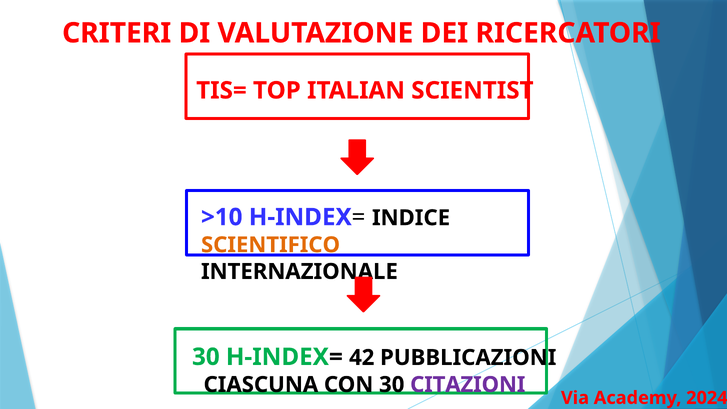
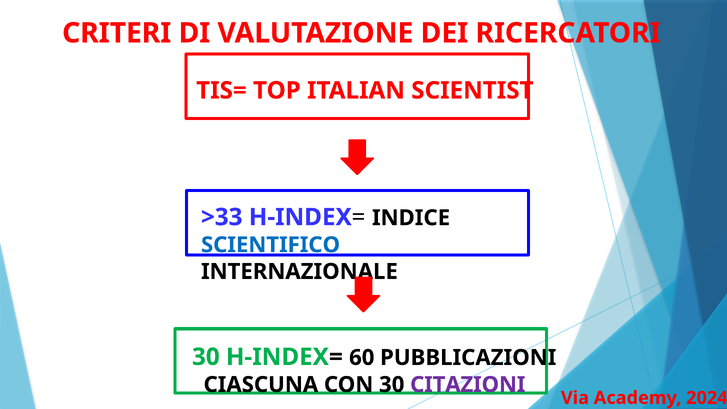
>10: >10 -> >33
SCIENTIFICO colour: orange -> blue
42: 42 -> 60
